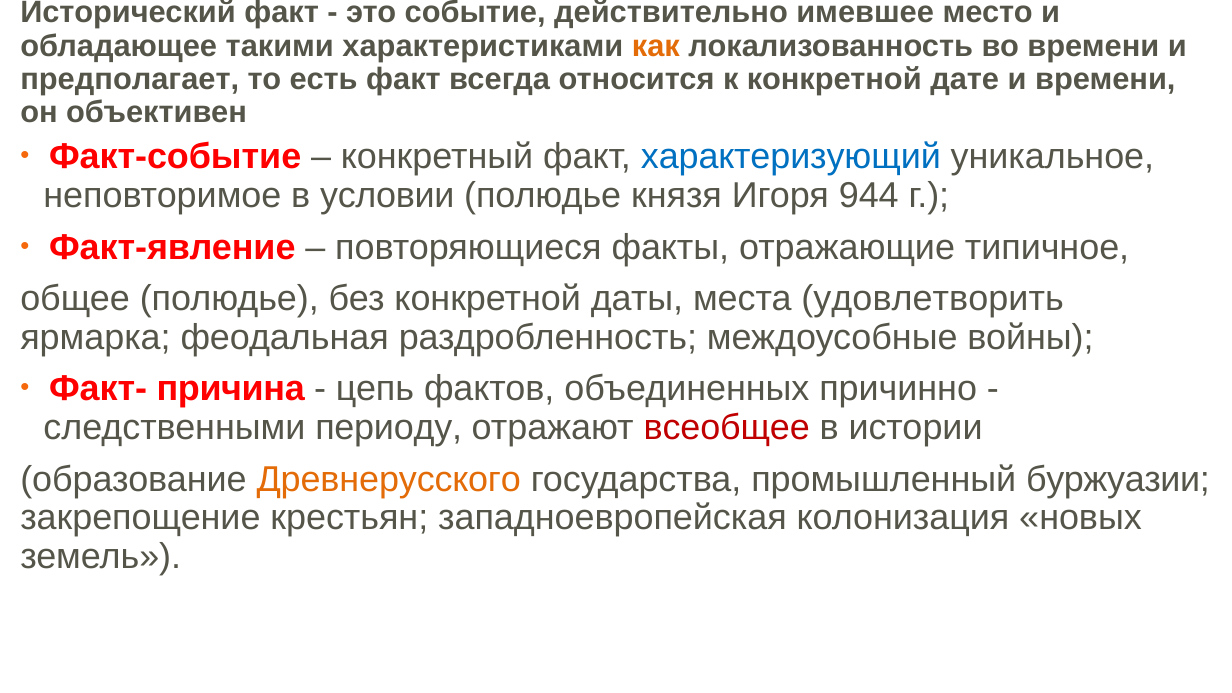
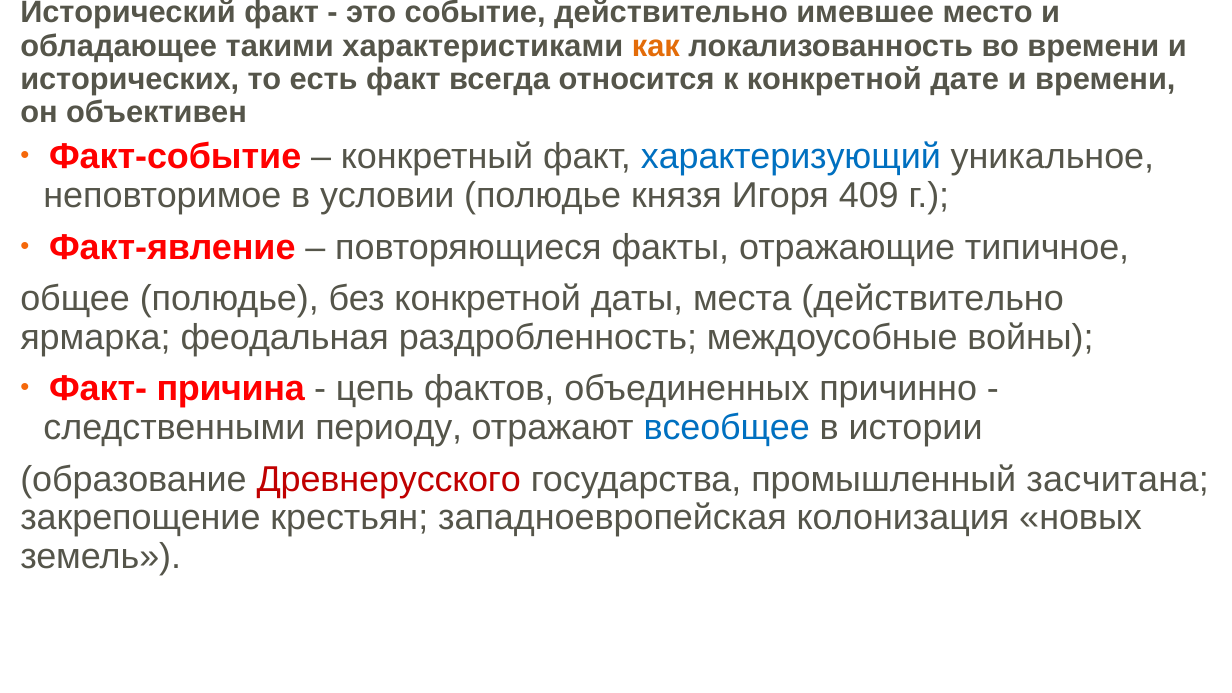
предполагает: предполагает -> исторических
944: 944 -> 409
места удовлетворить: удовлетворить -> действительно
всеобщее colour: red -> blue
Древнерусского colour: orange -> red
буржуазии: буржуазии -> засчитана
